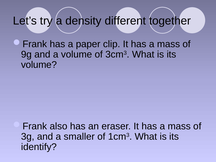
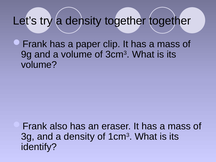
density different: different -> together
and a smaller: smaller -> density
